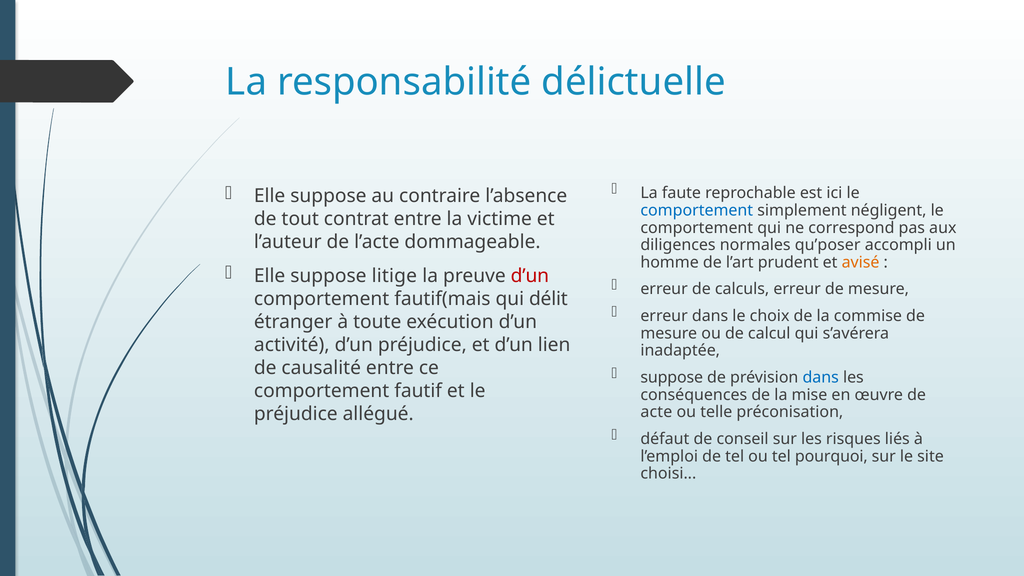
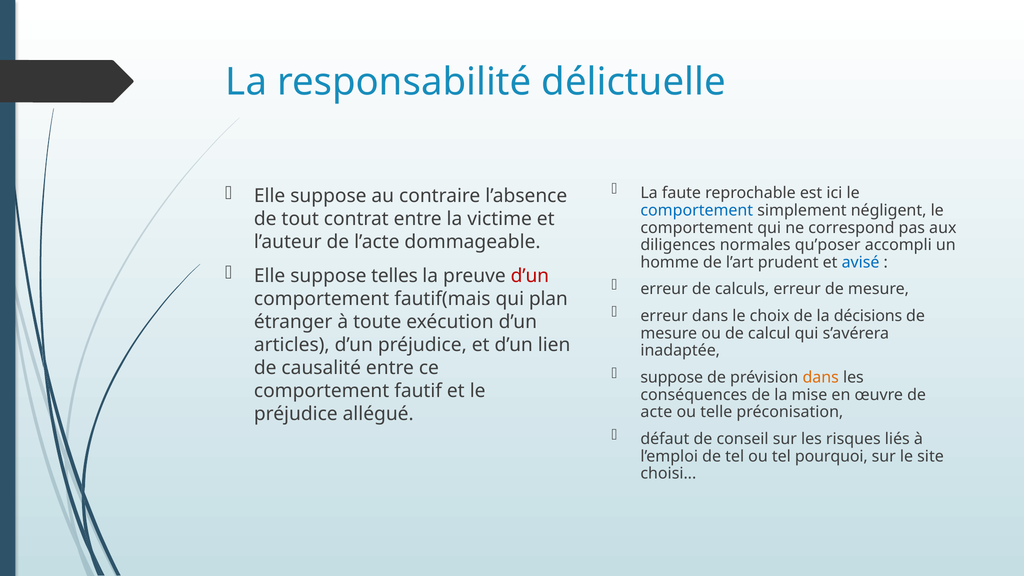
avisé colour: orange -> blue
litige: litige -> telles
délit: délit -> plan
commise: commise -> décisions
activité: activité -> articles
dans at (821, 378) colour: blue -> orange
